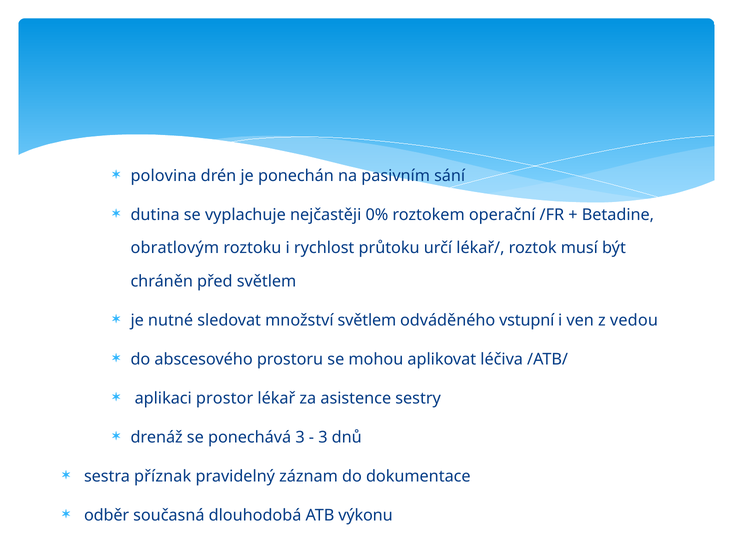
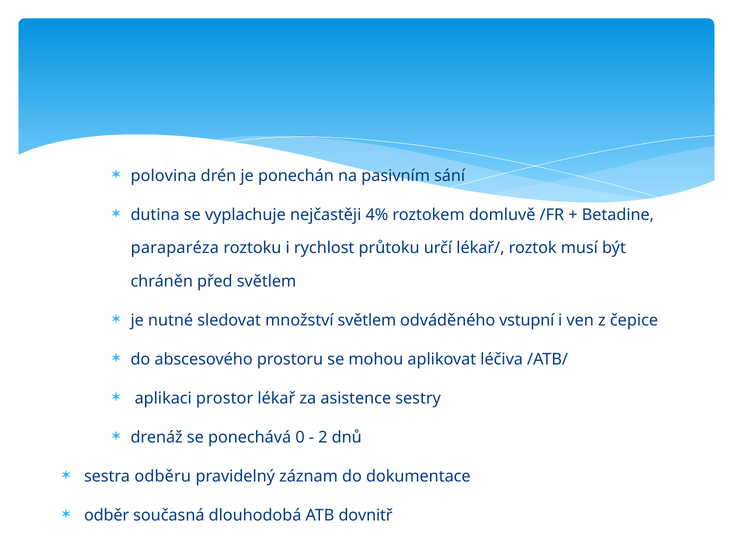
0%: 0% -> 4%
operační: operační -> domluvě
obratlovým: obratlovým -> paraparéza
vedou: vedou -> čepice
ponechává 3: 3 -> 0
3 at (323, 437): 3 -> 2
příznak: příznak -> odběru
výkonu: výkonu -> dovnitř
